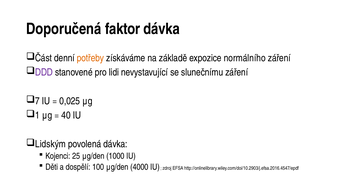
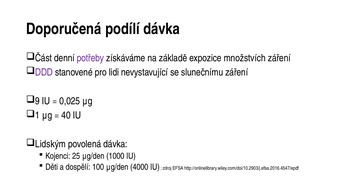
faktor: faktor -> podílí
potřeby colour: orange -> purple
normálního: normálního -> množstvích
7: 7 -> 9
